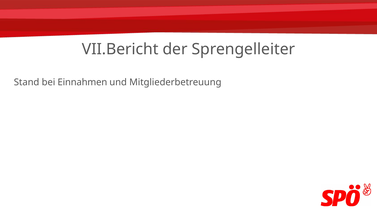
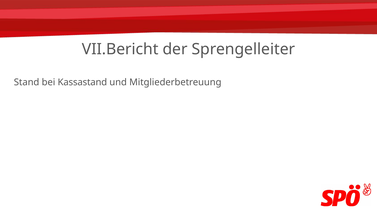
Einnahmen: Einnahmen -> Kassastand
